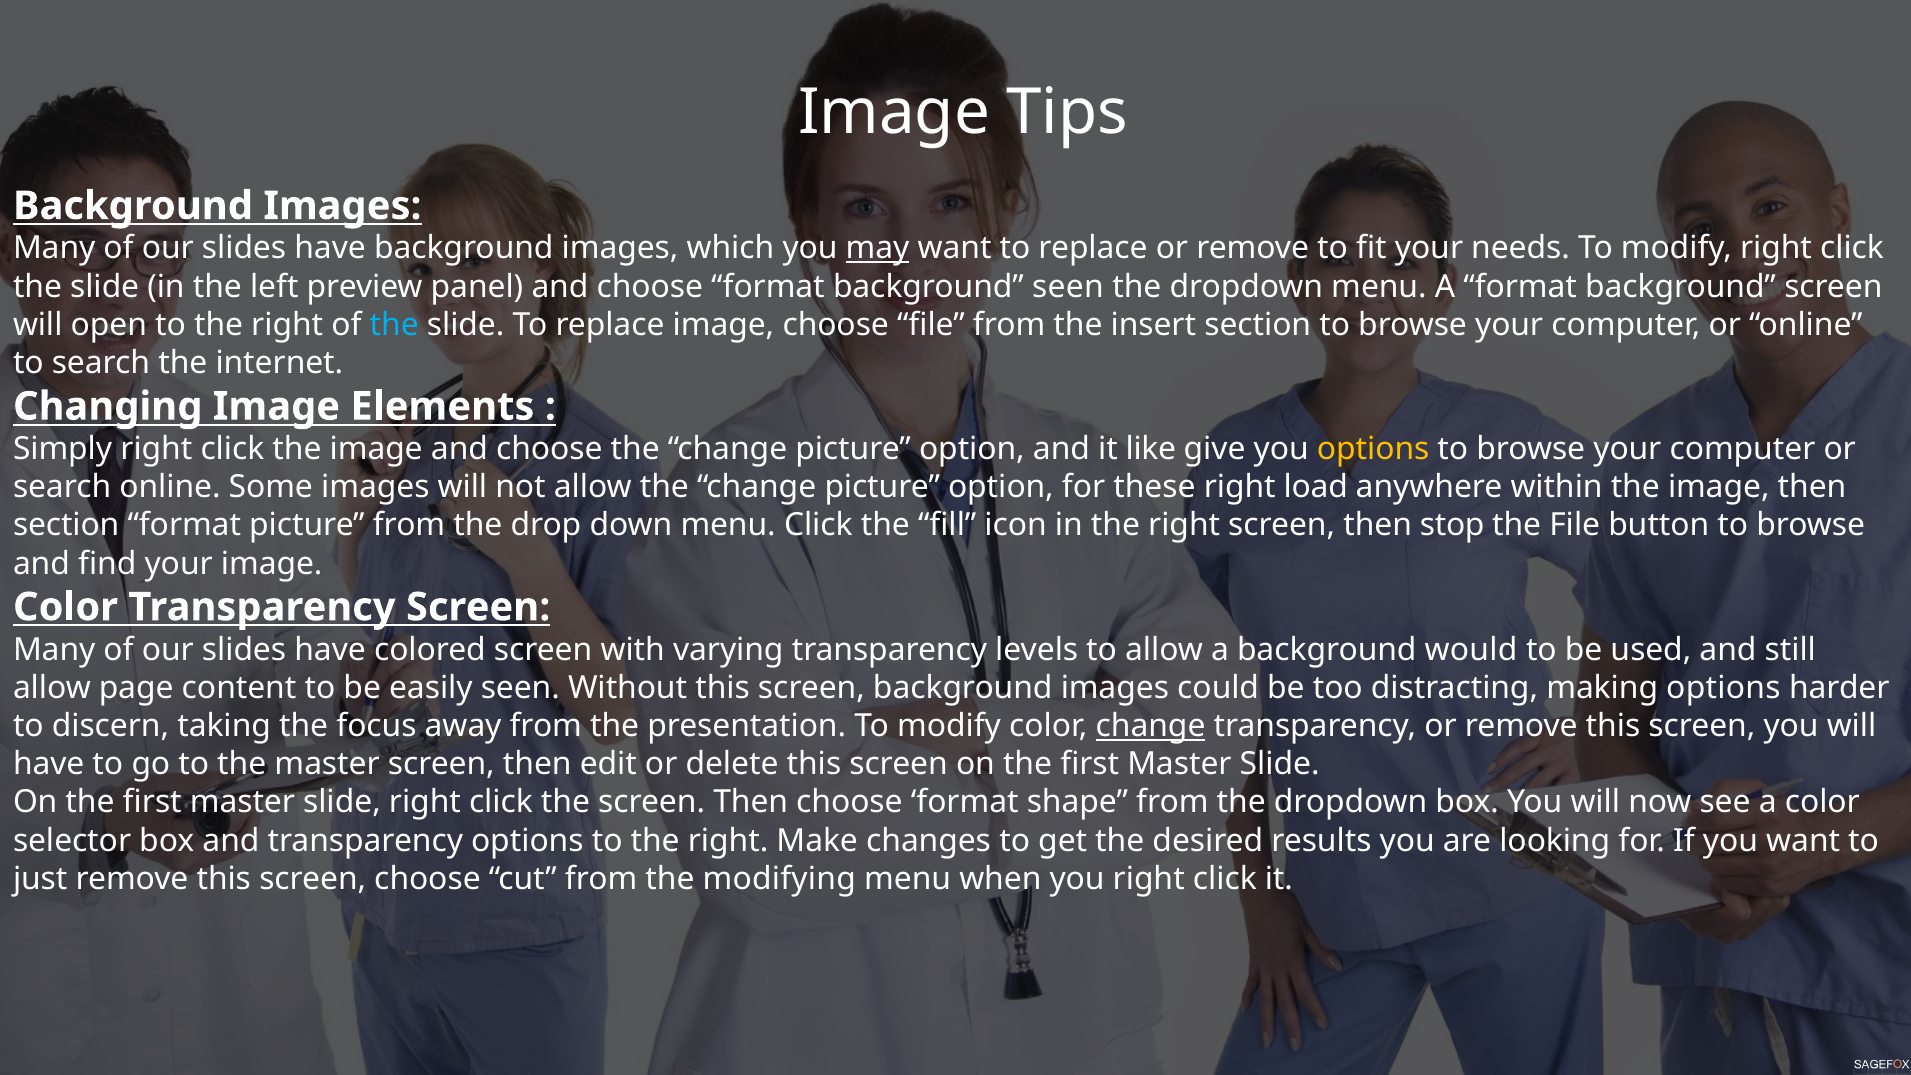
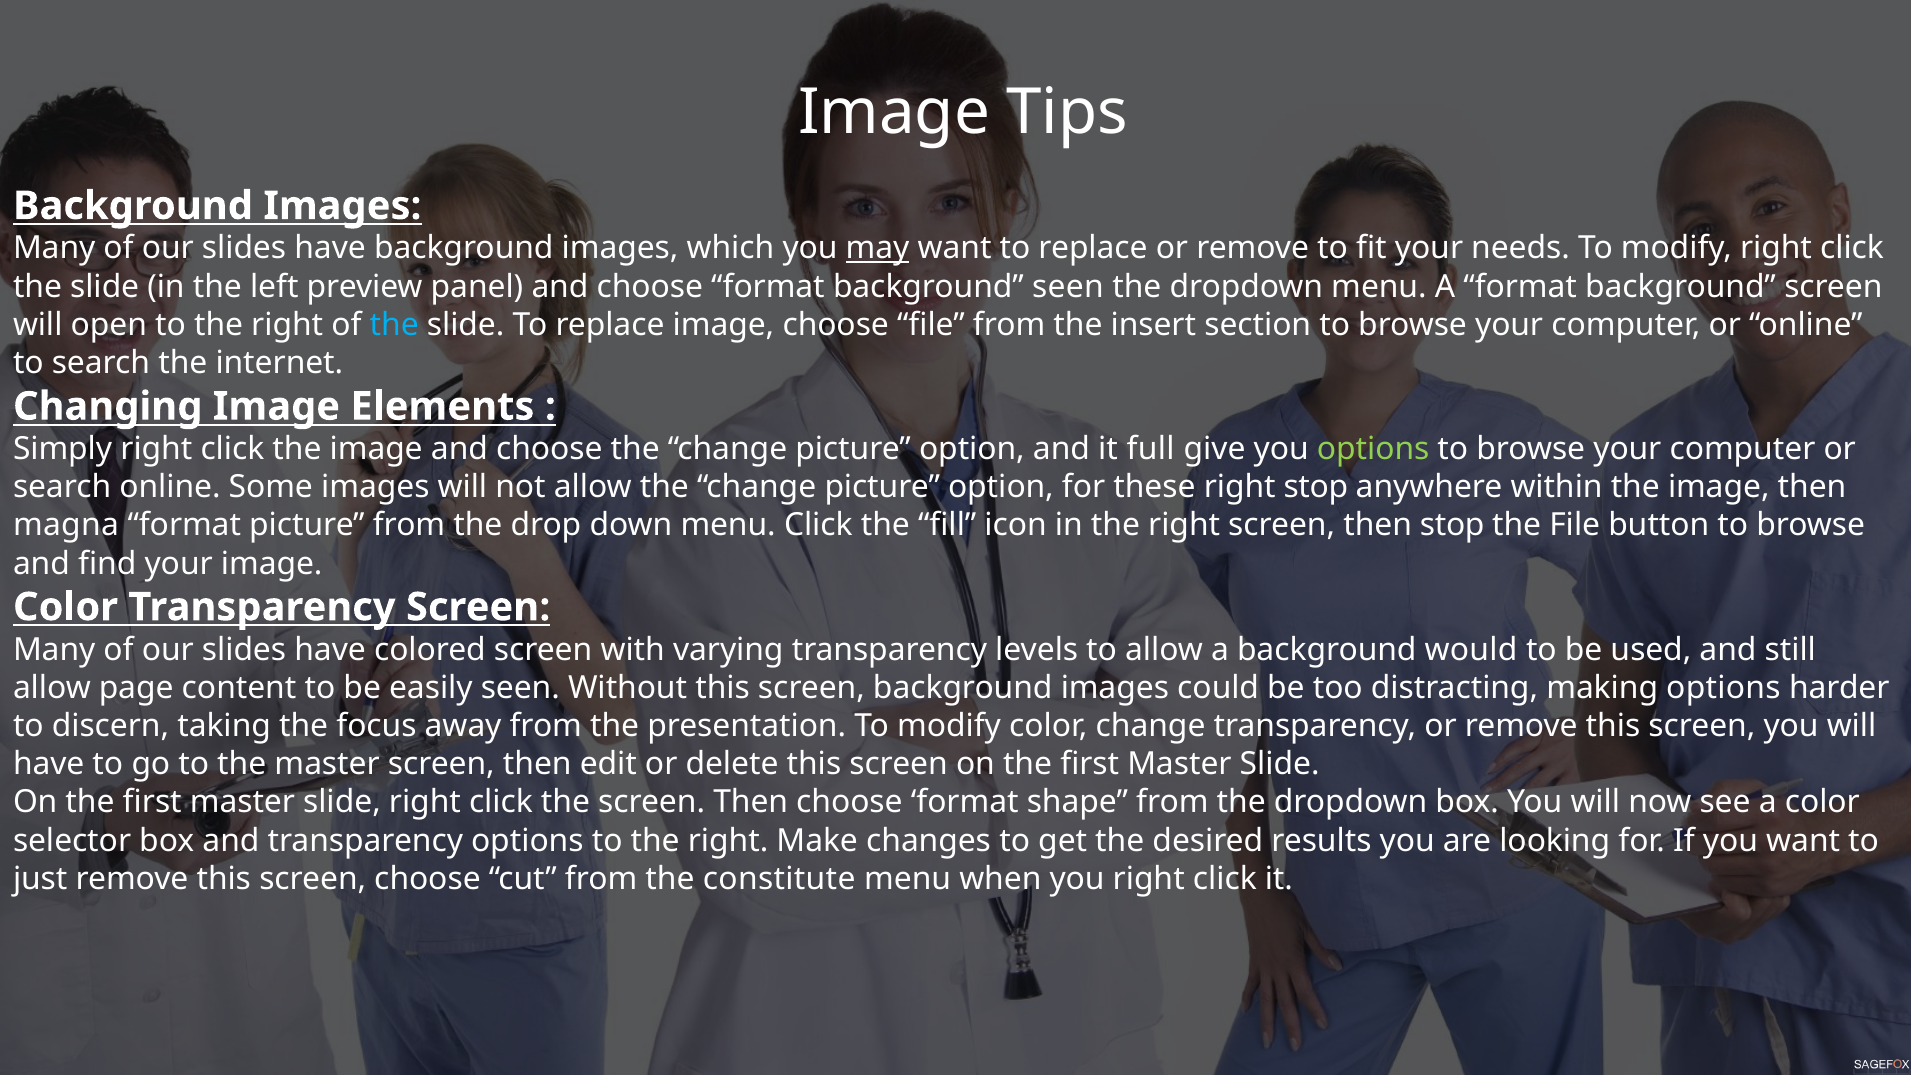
like: like -> full
options at (1373, 449) colour: yellow -> light green
right load: load -> stop
section at (66, 525): section -> magna
change at (1151, 726) underline: present -> none
modifying: modifying -> constitute
